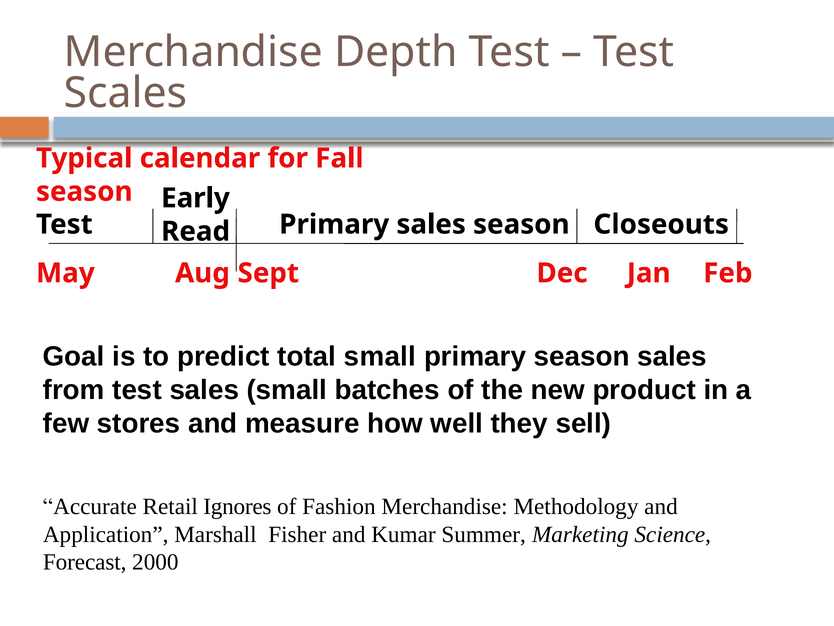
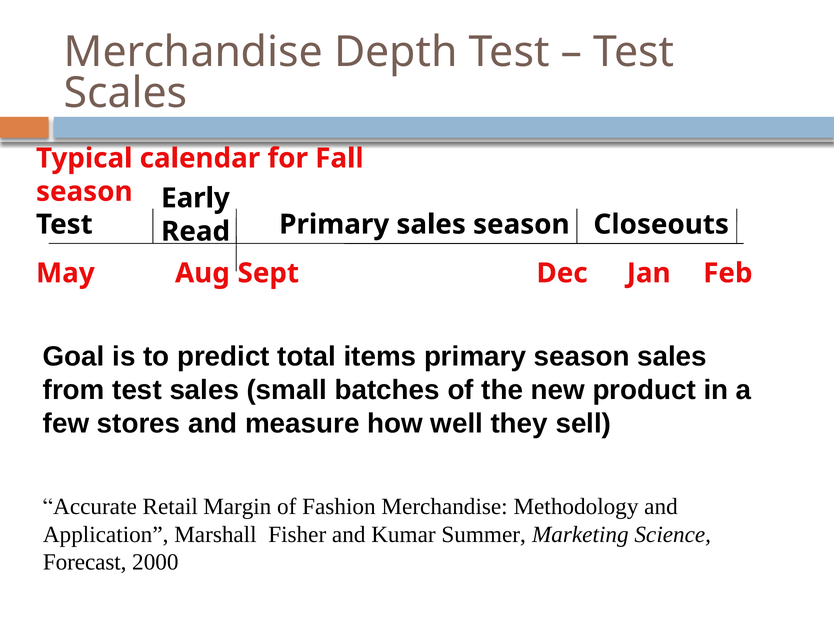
total small: small -> items
Ignores: Ignores -> Margin
